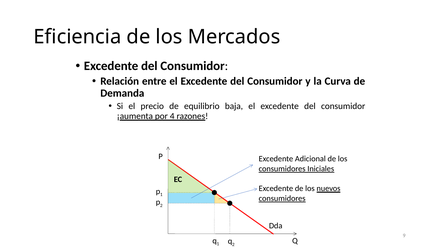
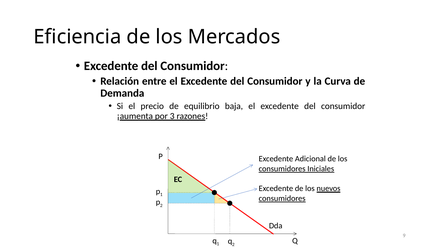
4: 4 -> 3
